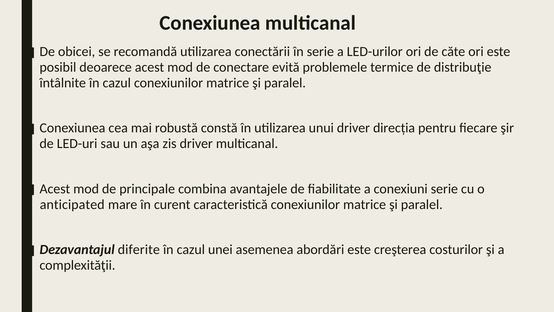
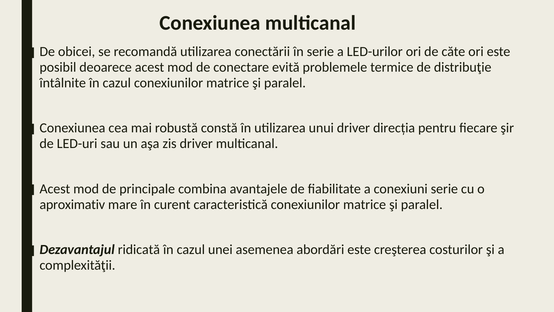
anticipated: anticipated -> aproximativ
diferite: diferite -> ridicată
